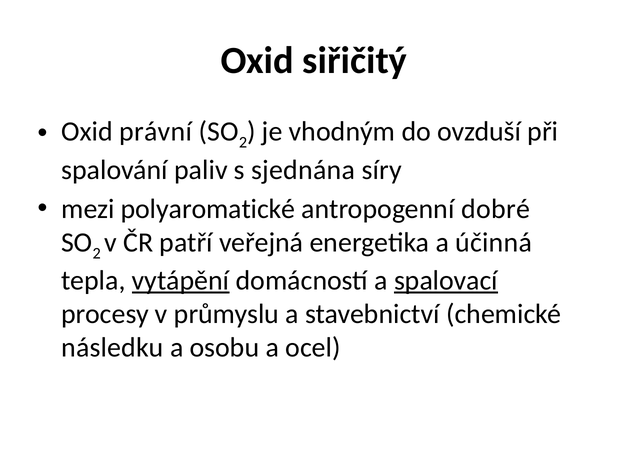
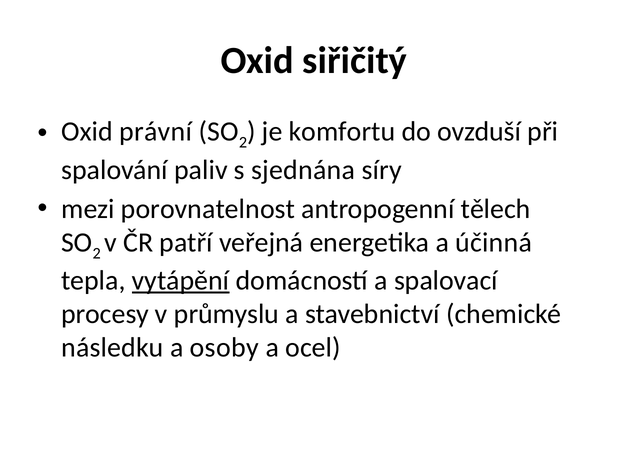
vhodným: vhodným -> komfortu
polyaromatické: polyaromatické -> porovnatelnost
dobré: dobré -> tělech
spalovací underline: present -> none
osobu: osobu -> osoby
